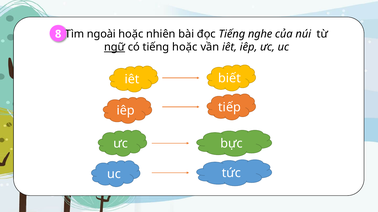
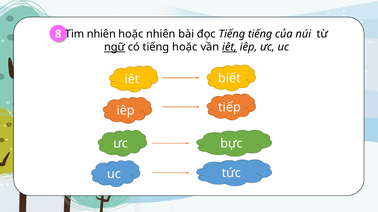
ngoài at (101, 34): ngoài -> nhiên
Tiếng nghe: nghe -> tiếng
iêt at (229, 47) underline: none -> present
